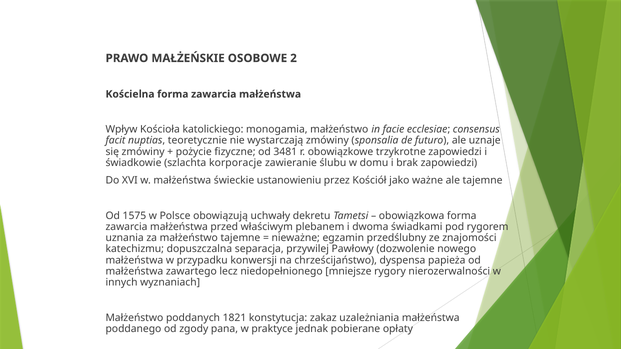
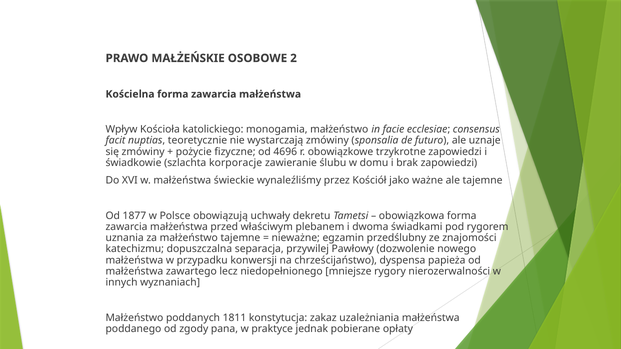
3481: 3481 -> 4696
ustanowieniu: ustanowieniu -> wynaleźliśmy
1575: 1575 -> 1877
1821: 1821 -> 1811
